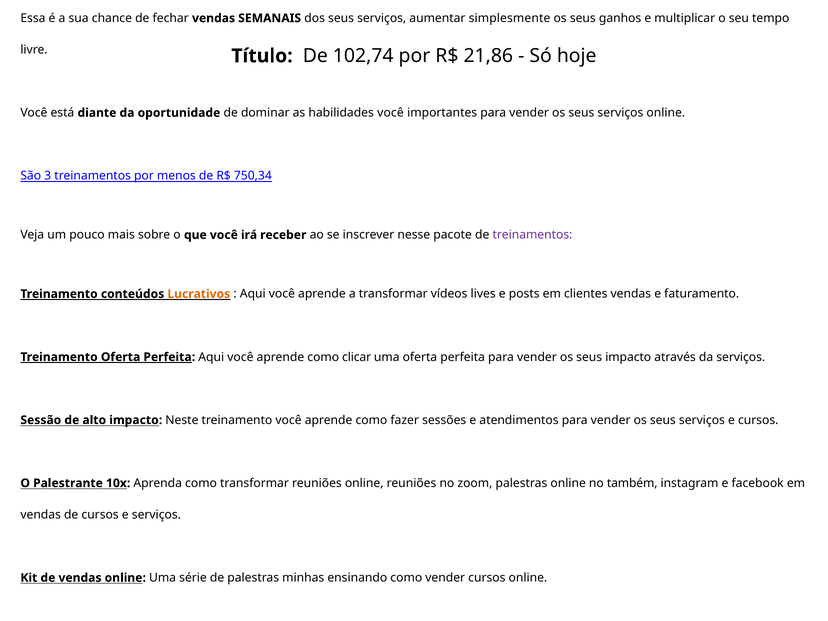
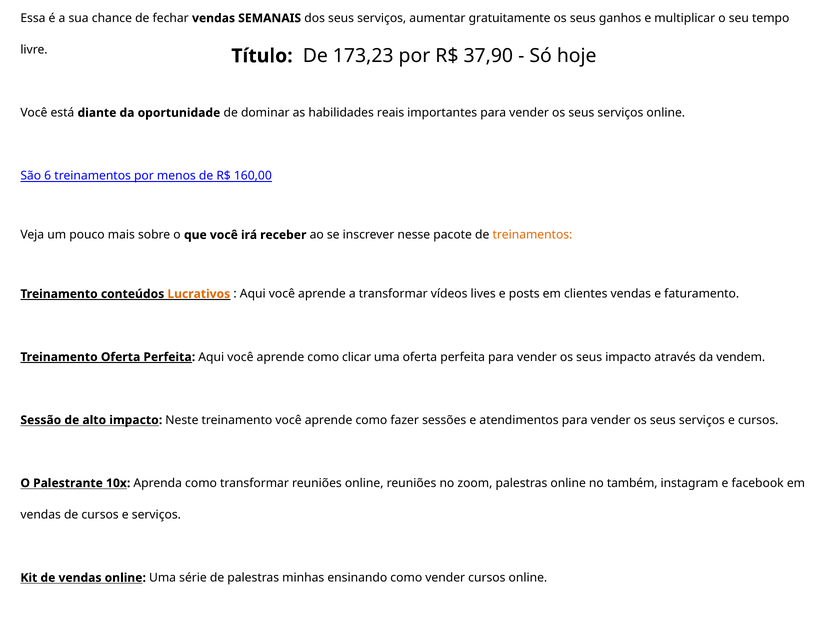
simplesmente: simplesmente -> gratuitamente
102,74: 102,74 -> 173,23
21,86: 21,86 -> 37,90
habilidades você: você -> reais
3: 3 -> 6
750,34: 750,34 -> 160,00
treinamentos at (532, 235) colour: purple -> orange
da serviços: serviços -> vendem
